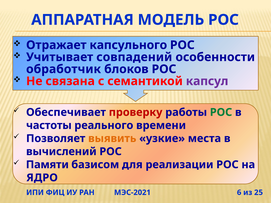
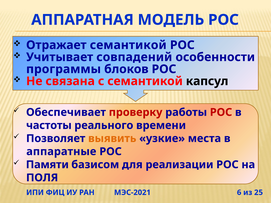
Отражает капсульного: капсульного -> семантикой
обработчик: обработчик -> программы
капсул colour: purple -> black
РОС at (221, 112) colour: green -> red
вычислений: вычислений -> аппаратные
ЯДРО: ЯДРО -> ПОЛЯ
